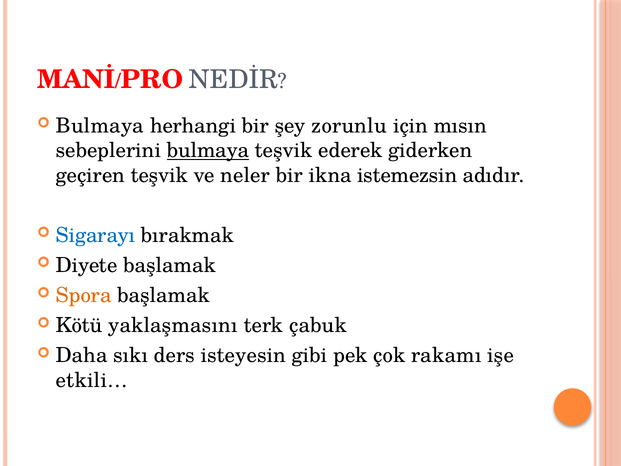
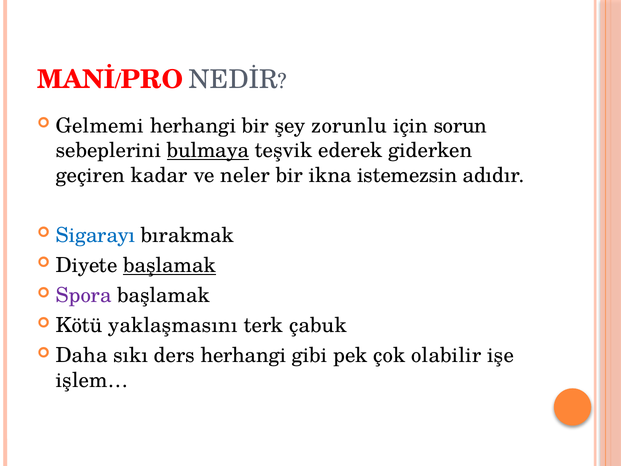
Bulmaya at (100, 126): Bulmaya -> Gelmemi
mısın: mısın -> sorun
geçiren teşvik: teşvik -> kadar
başlamak at (170, 265) underline: none -> present
Spora colour: orange -> purple
ders isteyesin: isteyesin -> herhangi
rakamı: rakamı -> olabilir
etkili…: etkili… -> işlem…
